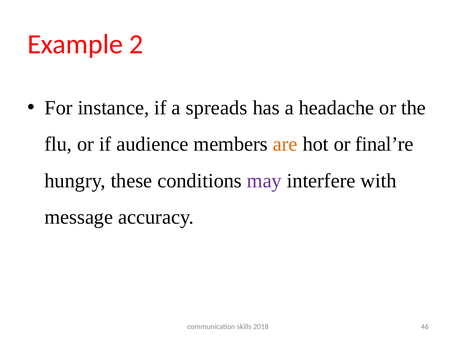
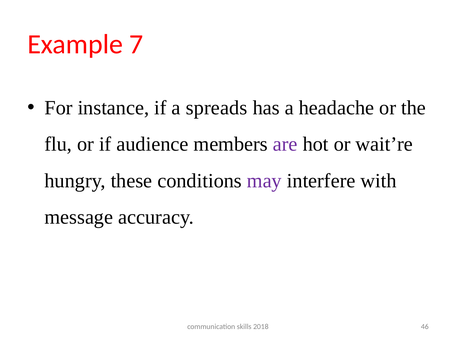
2: 2 -> 7
are colour: orange -> purple
final’re: final’re -> wait’re
